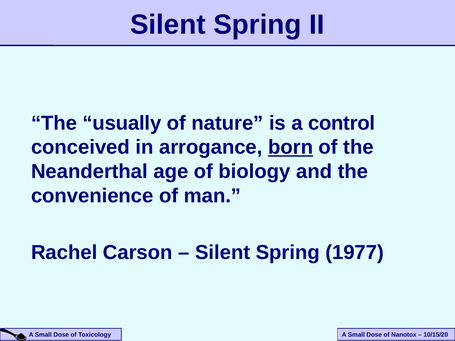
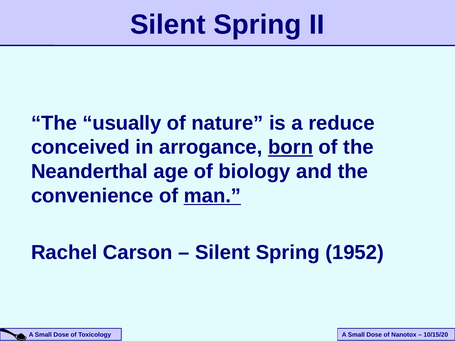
control: control -> reduce
man underline: none -> present
1977: 1977 -> 1952
